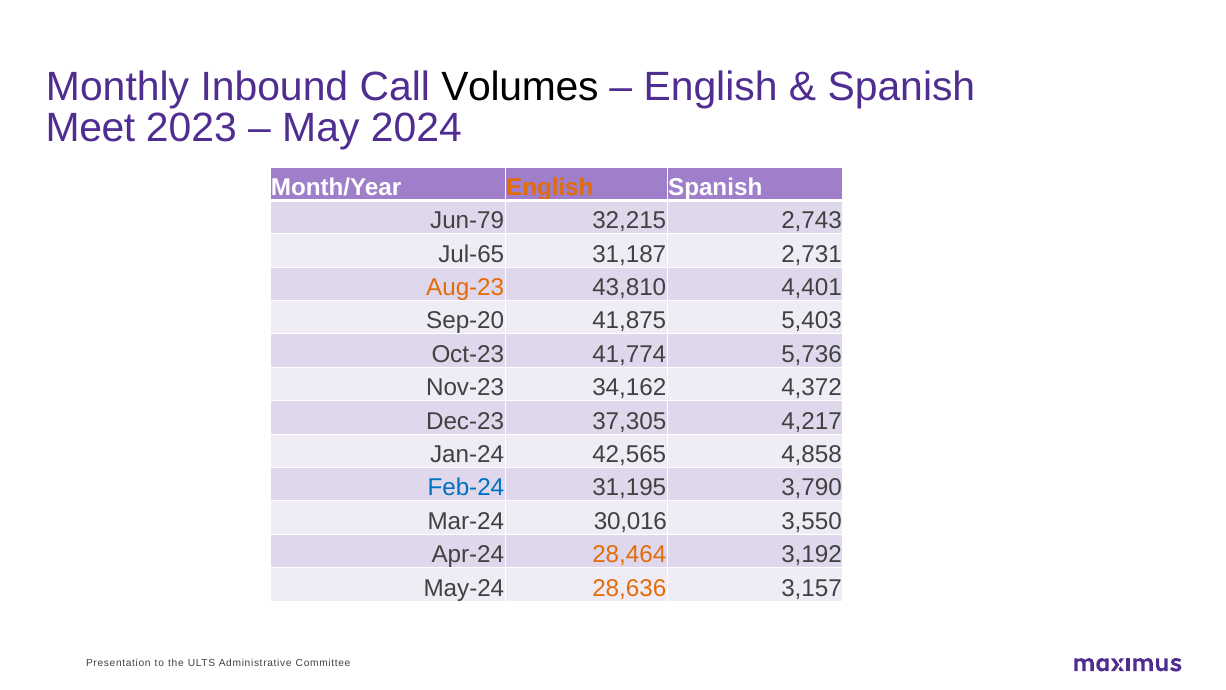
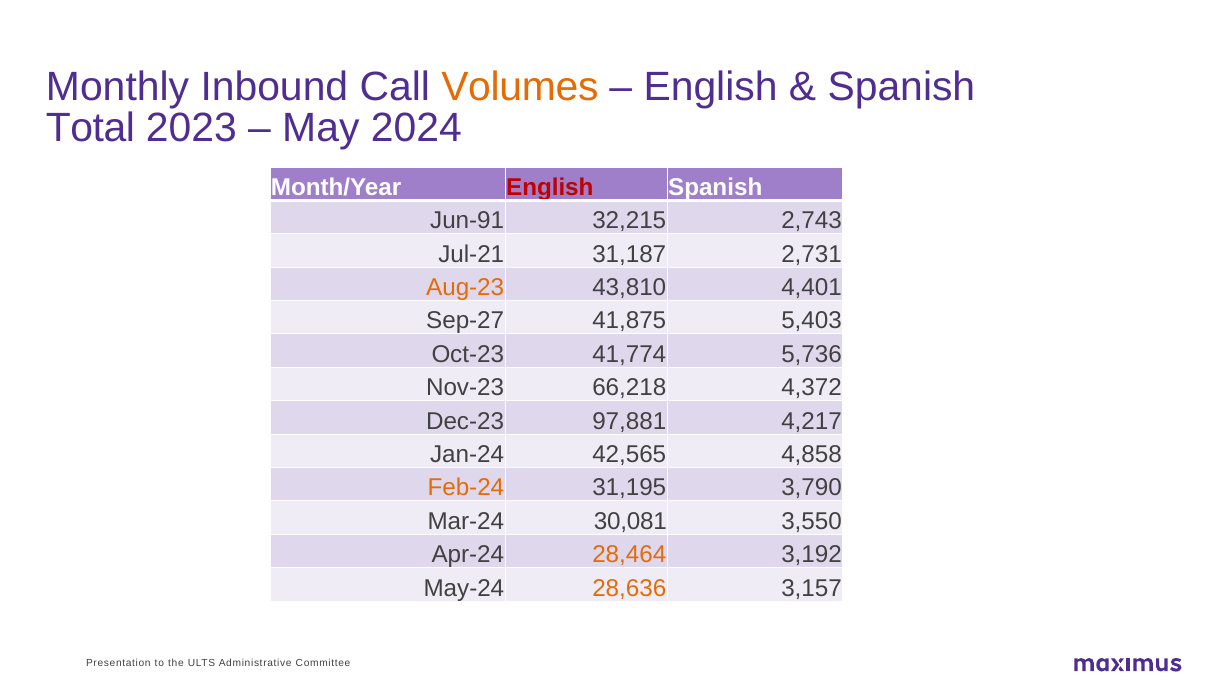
Volumes colour: black -> orange
Meet: Meet -> Total
English at (550, 187) colour: orange -> red
Jun-79: Jun-79 -> Jun-91
Jul-65: Jul-65 -> Jul-21
Sep-20: Sep-20 -> Sep-27
34,162: 34,162 -> 66,218
37,305: 37,305 -> 97,881
Feb-24 colour: blue -> orange
30,016: 30,016 -> 30,081
